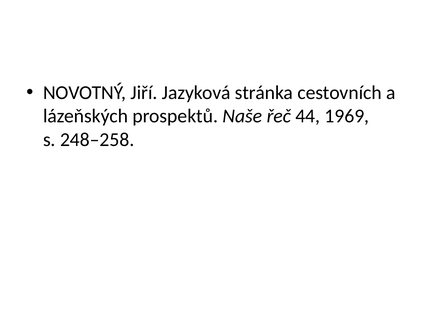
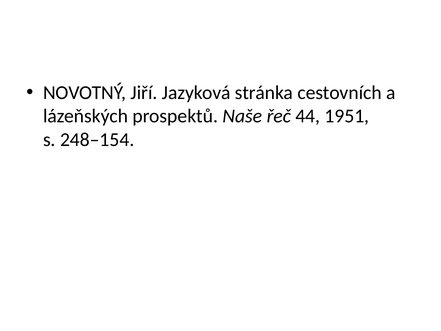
1969: 1969 -> 1951
248–258: 248–258 -> 248–154
